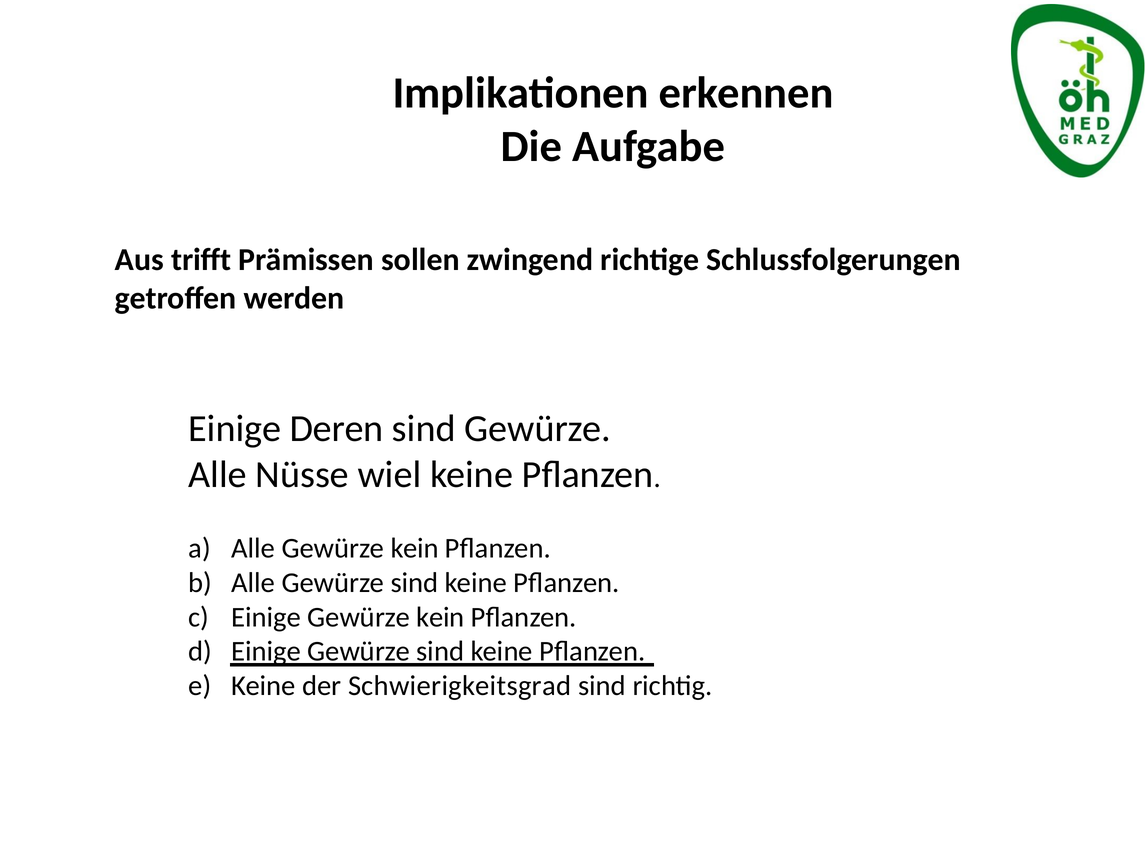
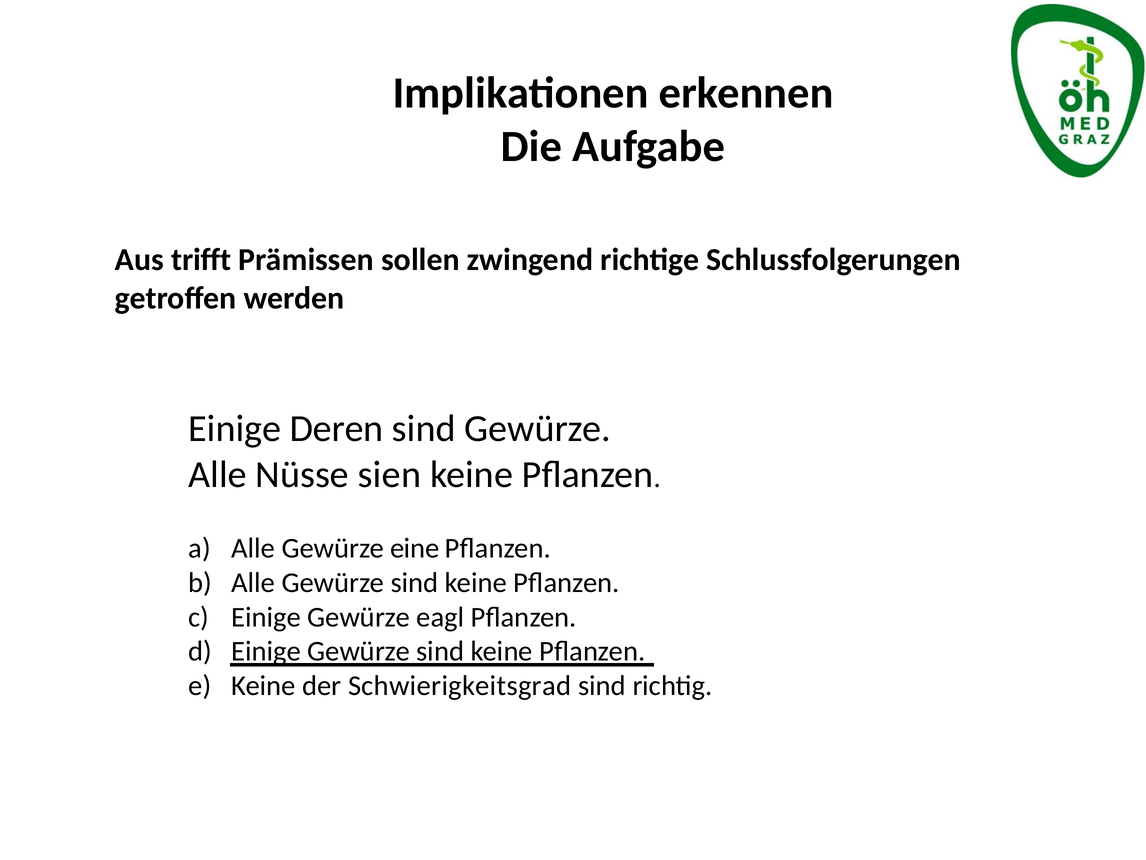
wiel: wiel -> sien
Alle Gewürze kein: kein -> eine
Einige Gewürze kein: kein -> eagl
